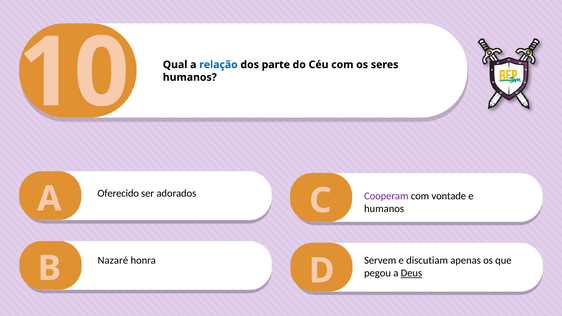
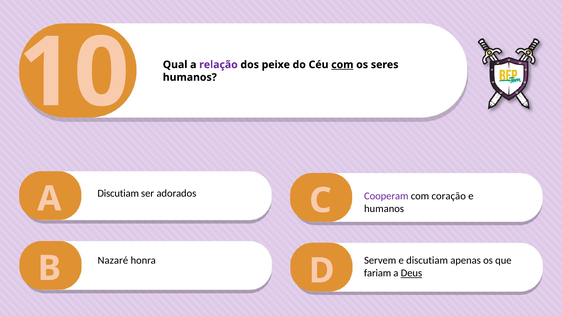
relação colour: blue -> purple
parte: parte -> peixe
com at (342, 65) underline: none -> present
Oferecido at (118, 193): Oferecido -> Discutiam
vontade: vontade -> coração
pegou: pegou -> fariam
